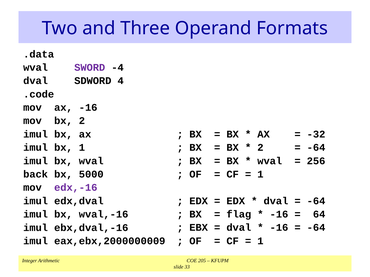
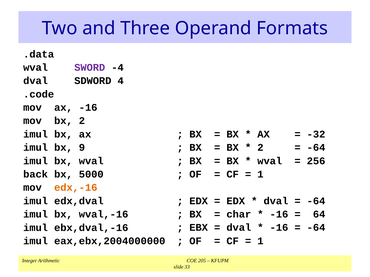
bx 1: 1 -> 9
edx,-16 colour: purple -> orange
flag: flag -> char
eax,ebx,2000000009: eax,ebx,2000000009 -> eax,ebx,2004000000
